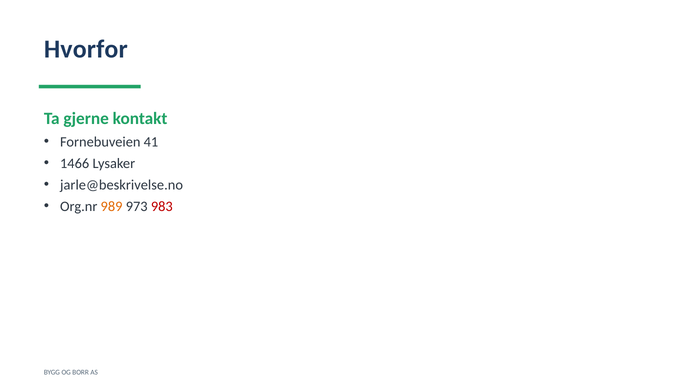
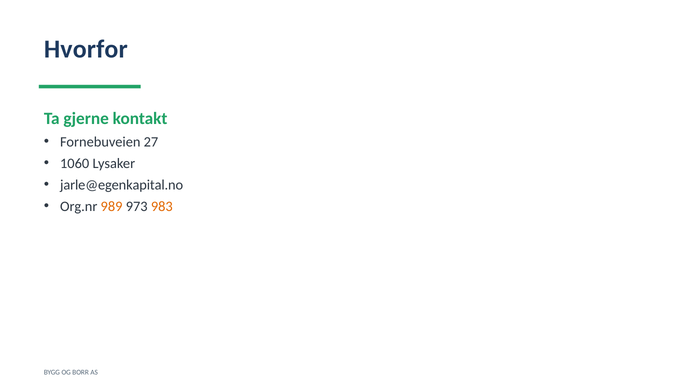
41: 41 -> 27
1466: 1466 -> 1060
jarle@beskrivelse.no: jarle@beskrivelse.no -> jarle@egenkapital.no
983 colour: red -> orange
